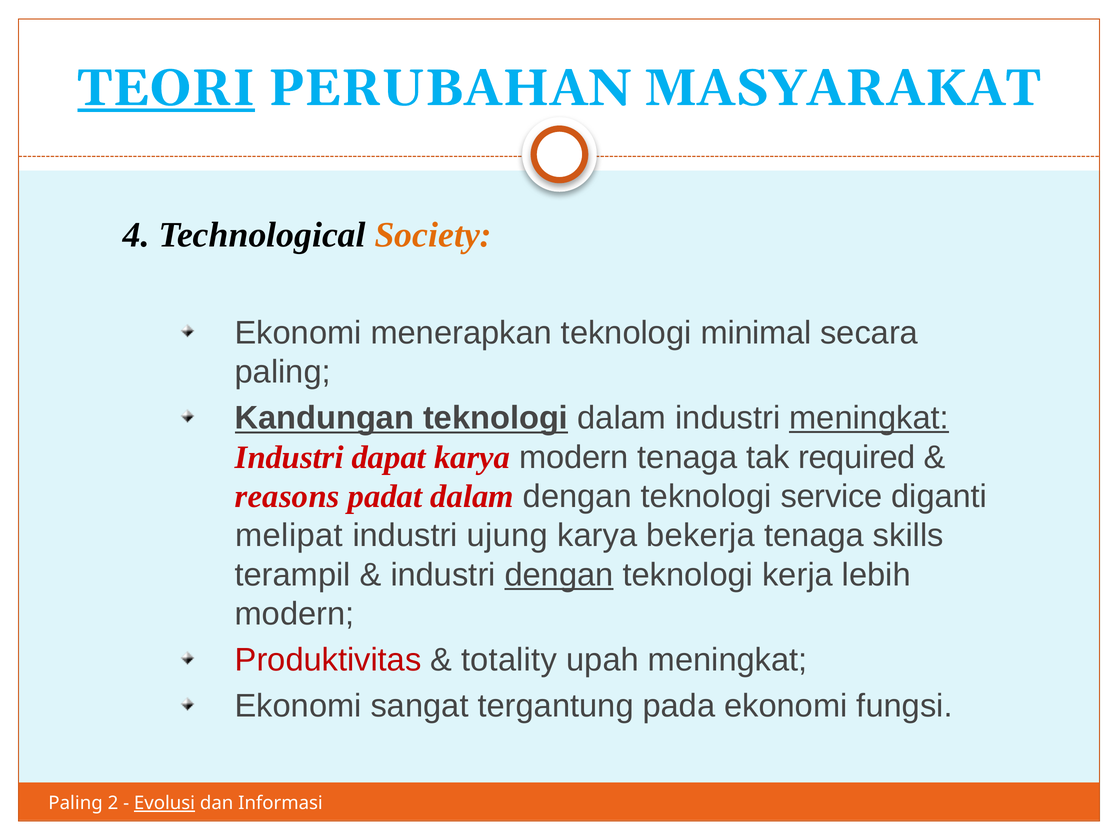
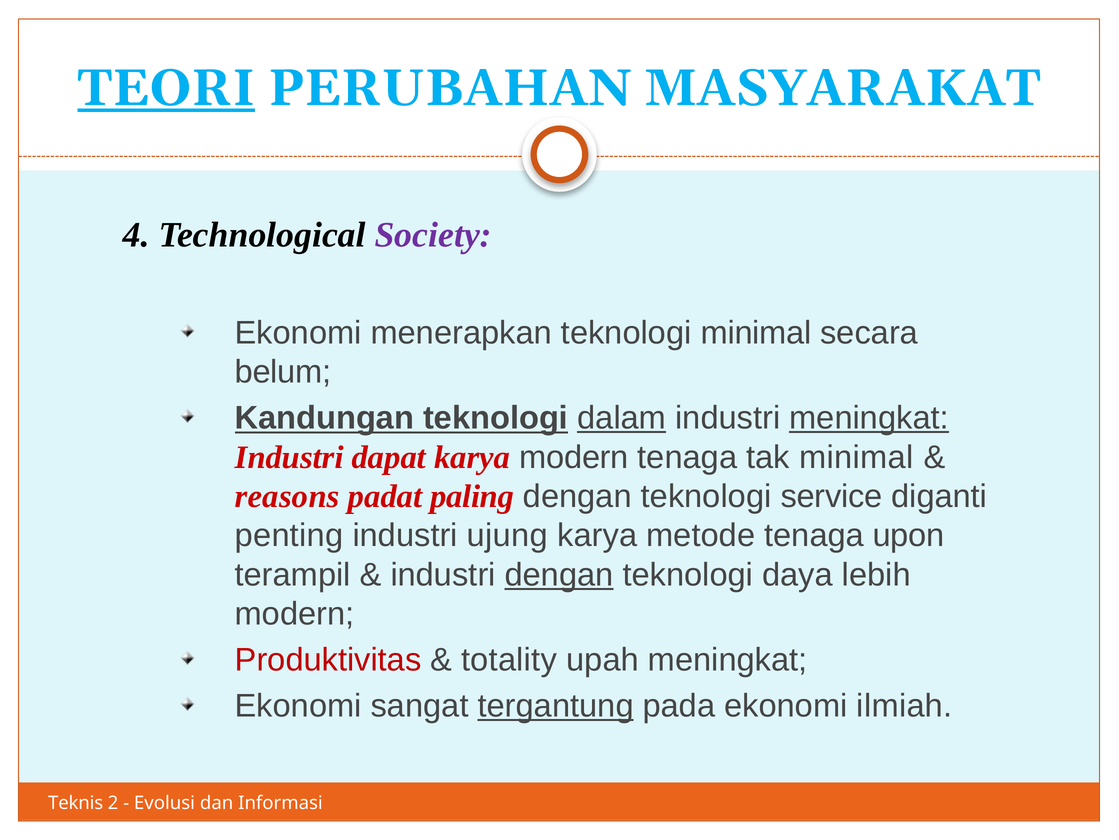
Society colour: orange -> purple
paling at (283, 372): paling -> belum
dalam at (622, 418) underline: none -> present
tak required: required -> minimal
padat dalam: dalam -> paling
melipat: melipat -> penting
bekerja: bekerja -> metode
skills: skills -> upon
kerja: kerja -> daya
tergantung underline: none -> present
fungsi: fungsi -> ilmiah
Paling at (76, 803): Paling -> Teknis
Evolusi underline: present -> none
